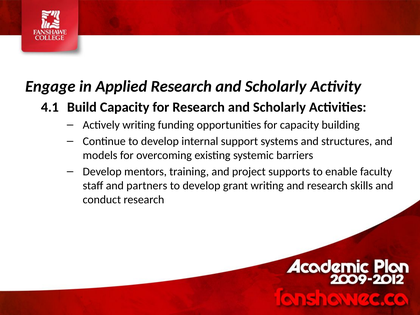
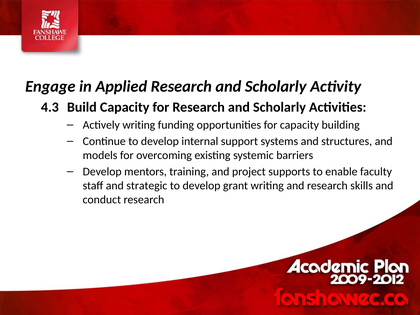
4.1: 4.1 -> 4.3
partners: partners -> strategic
